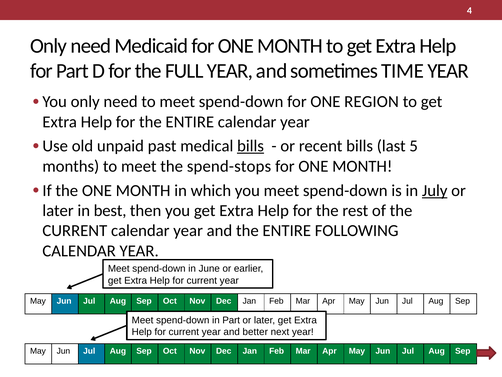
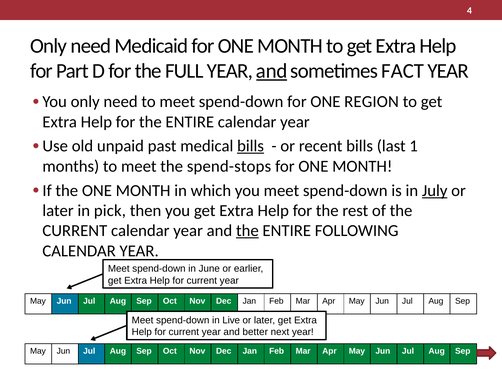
and at (272, 71) underline: none -> present
TIME: TIME -> FACT
5: 5 -> 1
best: best -> pick
the at (247, 230) underline: none -> present
in Part: Part -> Live
